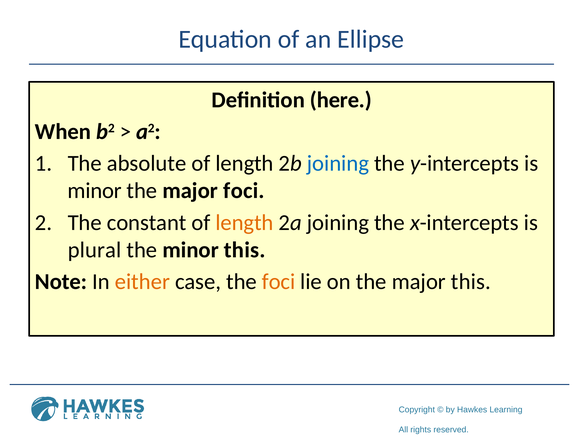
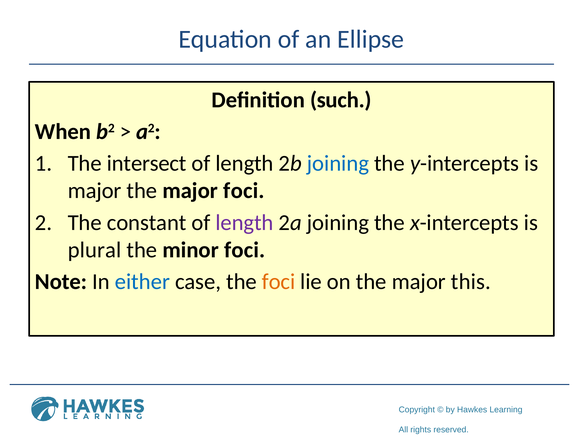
here: here -> such
absolute: absolute -> intersect
minor at (95, 190): minor -> major
length at (244, 222) colour: orange -> purple
minor this: this -> foci
either colour: orange -> blue
